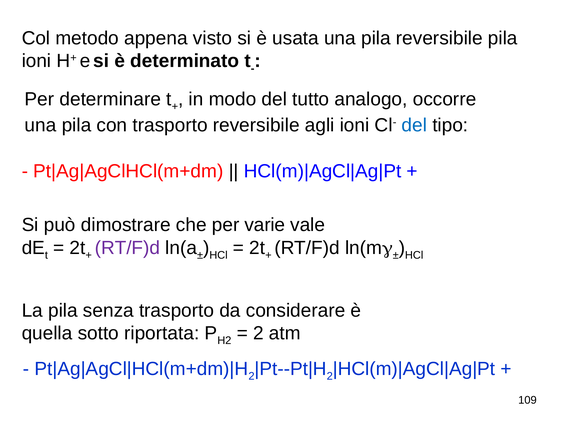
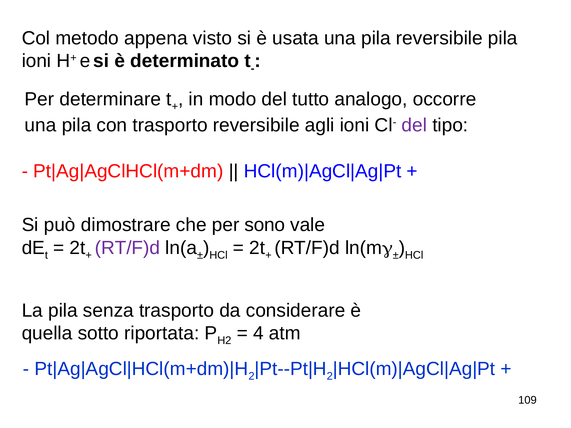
del at (414, 125) colour: blue -> purple
varie: varie -> sono
2 at (258, 333): 2 -> 4
